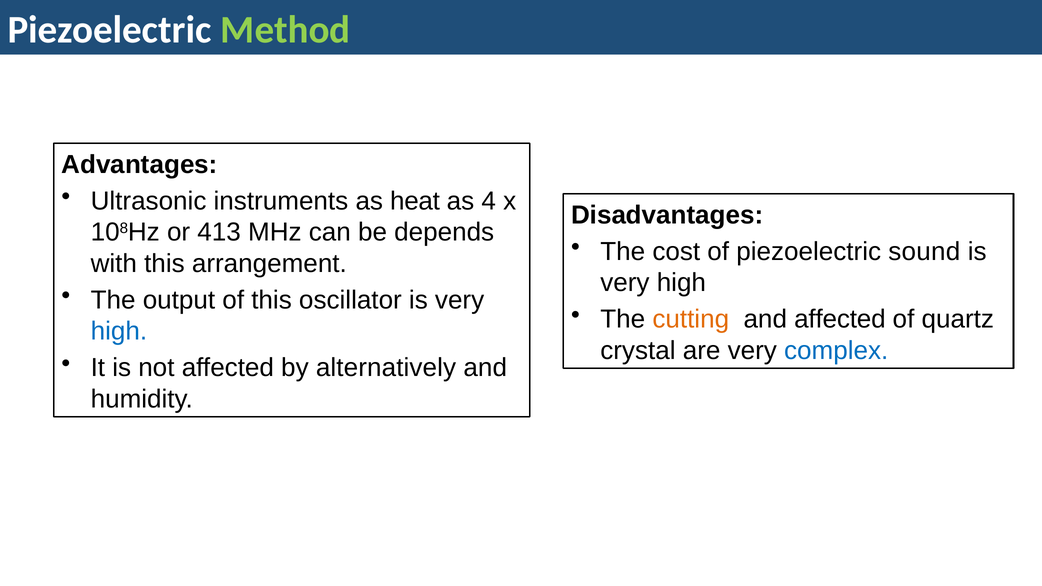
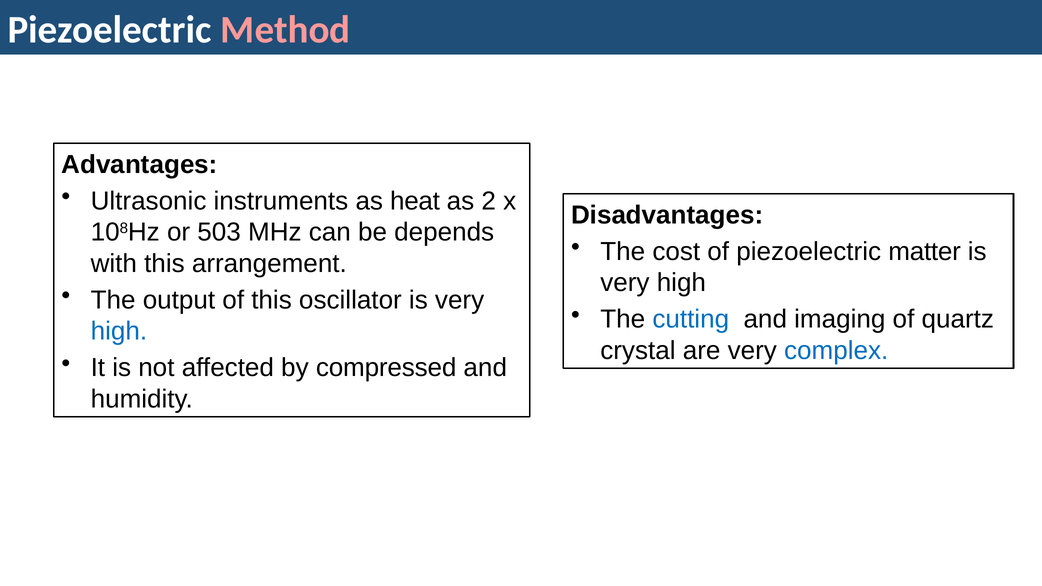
Method colour: light green -> pink
4: 4 -> 2
413: 413 -> 503
sound: sound -> matter
cutting colour: orange -> blue
and affected: affected -> imaging
alternatively: alternatively -> compressed
